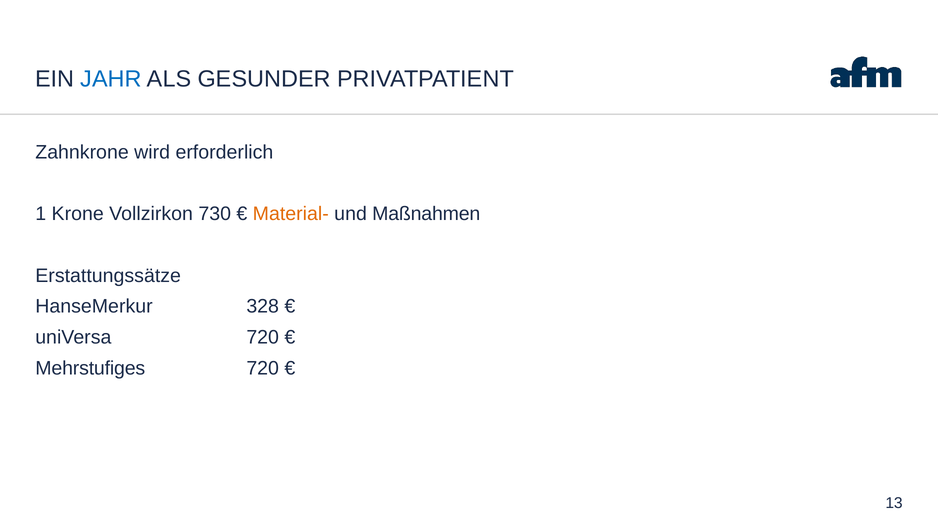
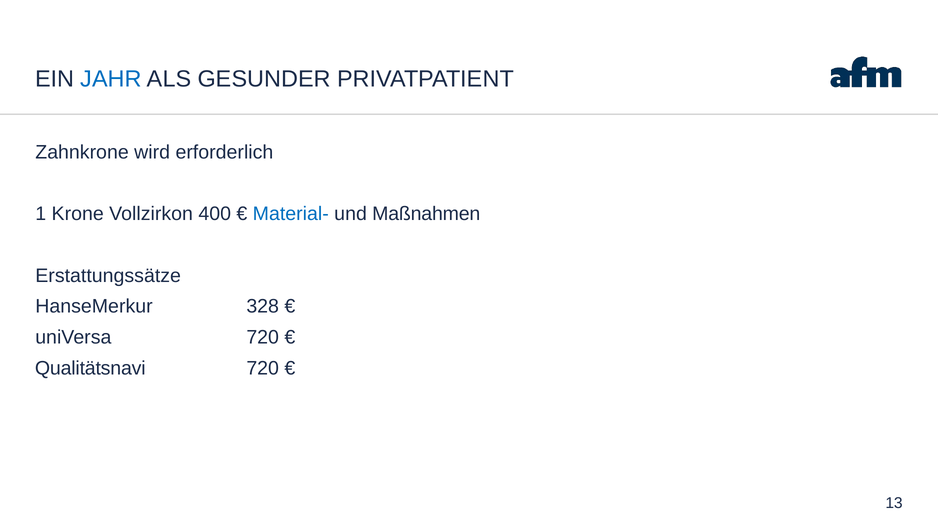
730: 730 -> 400
Material- colour: orange -> blue
Mehrstufiges: Mehrstufiges -> Qualitätsnavi
